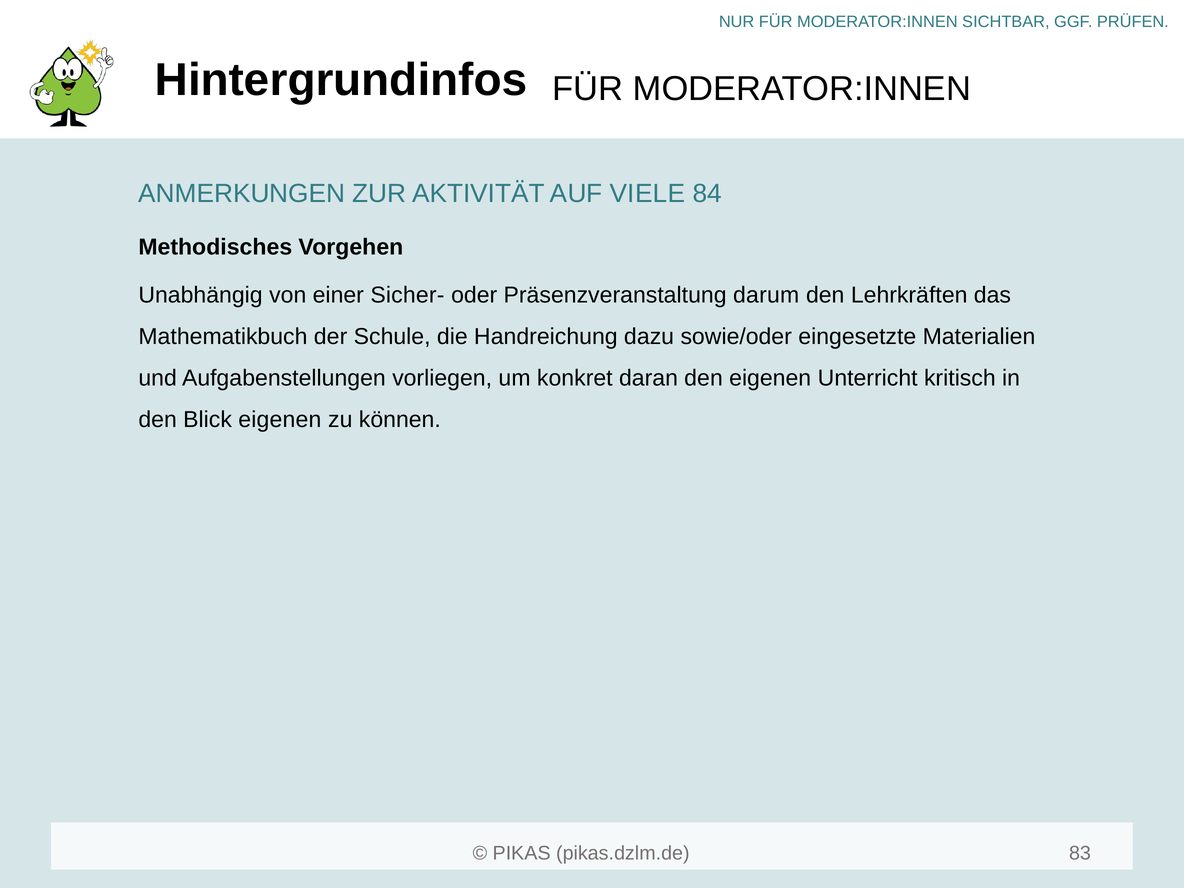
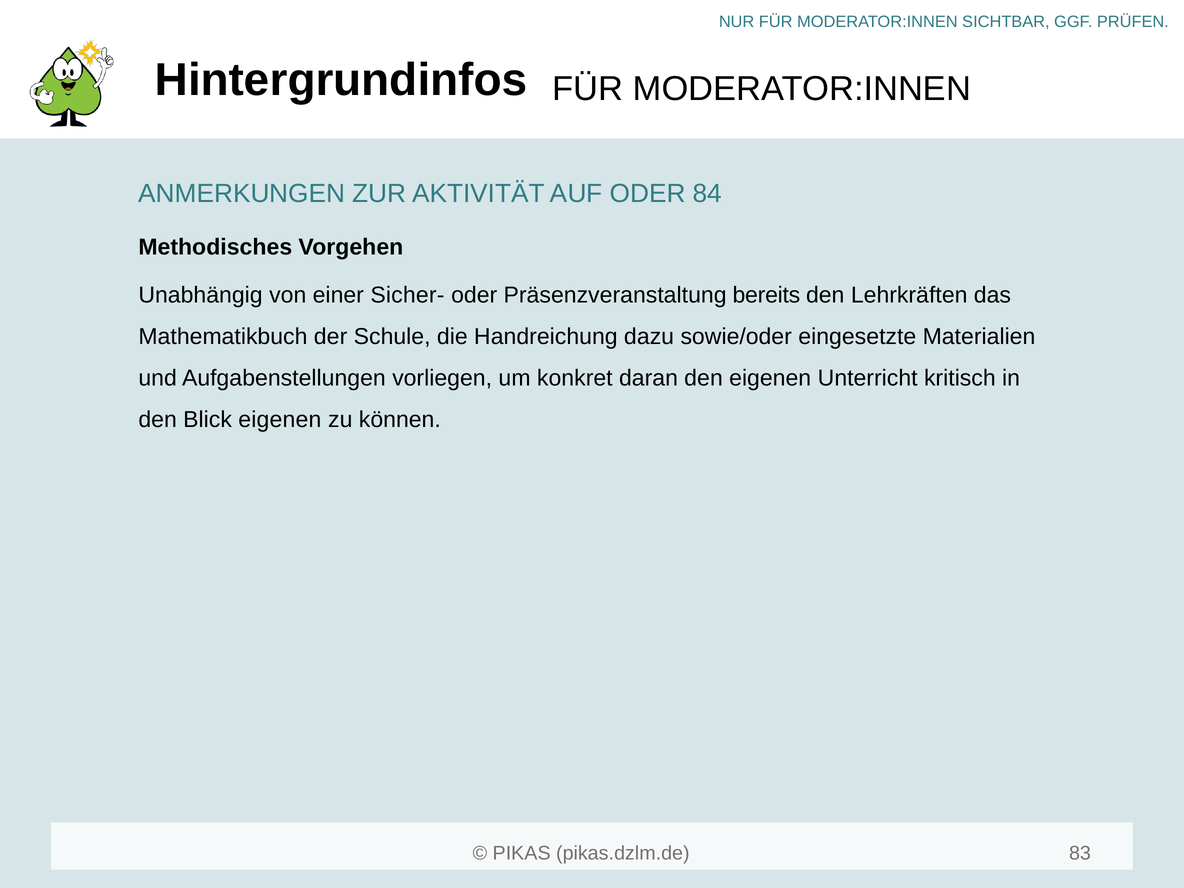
AUF VIELE: VIELE -> ODER
darum: darum -> bereits
